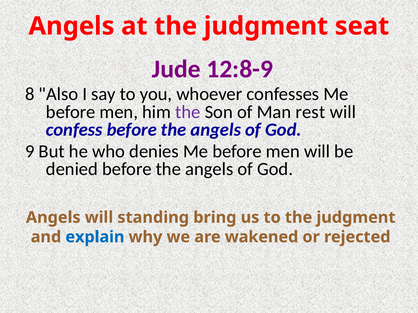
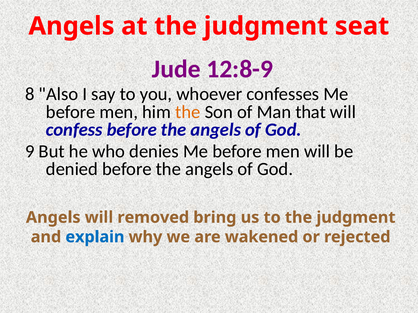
the at (188, 112) colour: purple -> orange
rest: rest -> that
standing: standing -> removed
